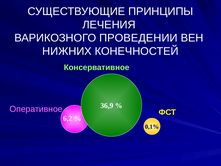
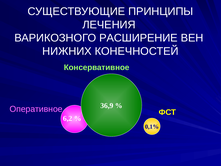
ПРОВЕДЕНИИ: ПРОВЕДЕНИИ -> РАСШИРЕНИЕ
